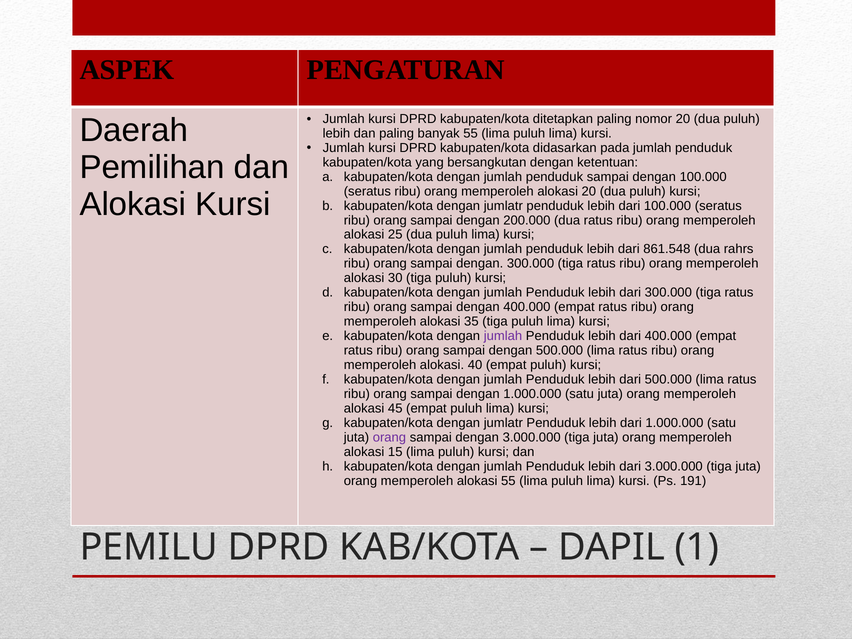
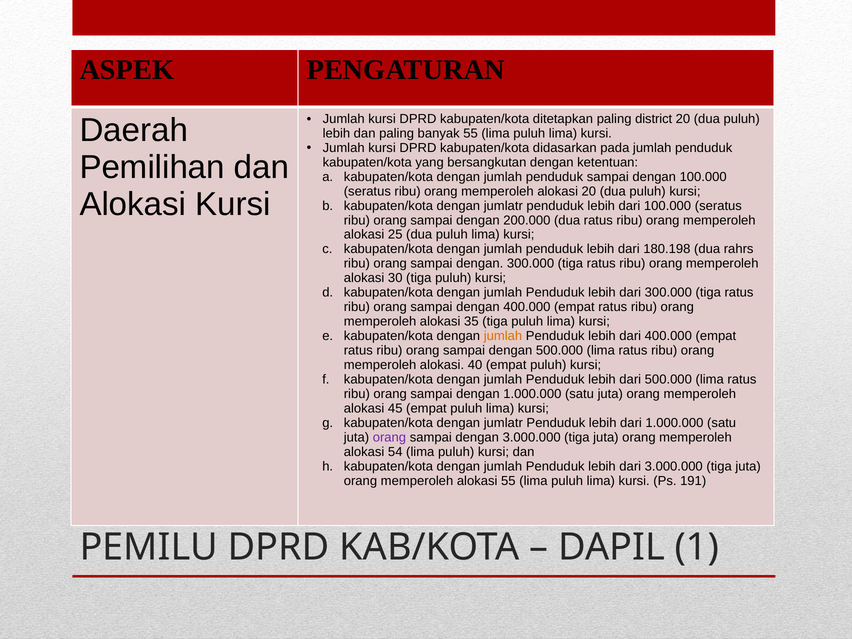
nomor: nomor -> district
861.548: 861.548 -> 180.198
jumlah at (503, 336) colour: purple -> orange
15: 15 -> 54
